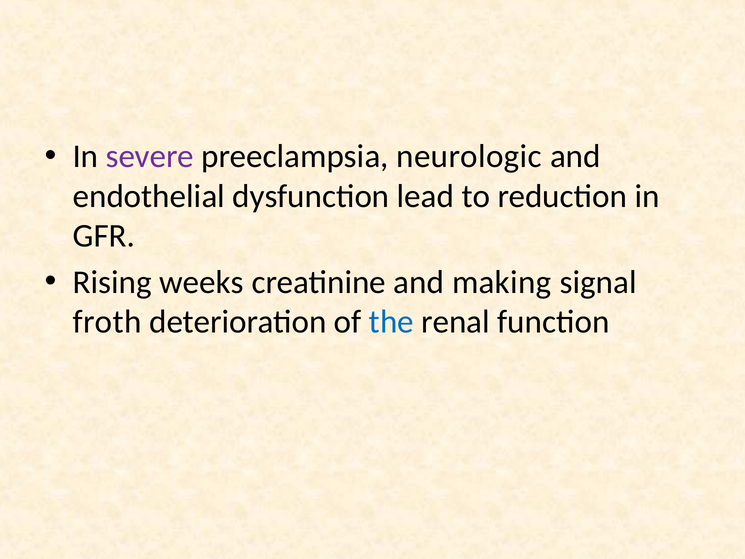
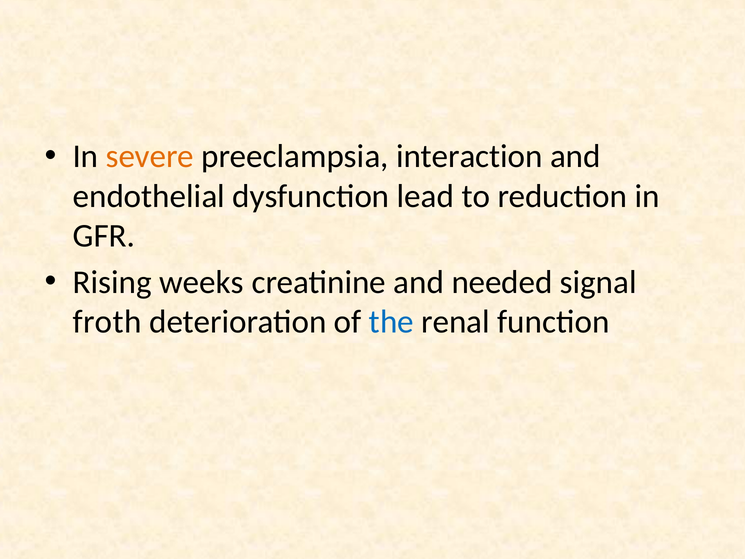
severe colour: purple -> orange
neurologic: neurologic -> interaction
making: making -> needed
